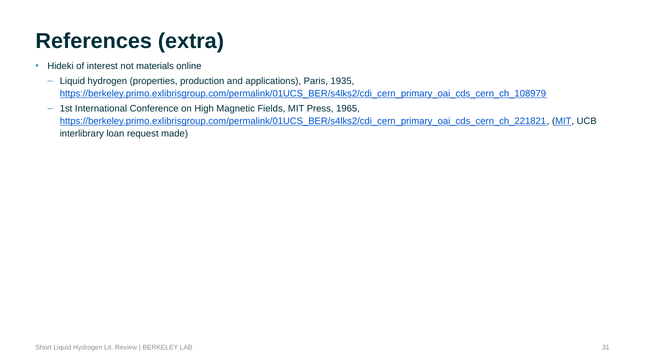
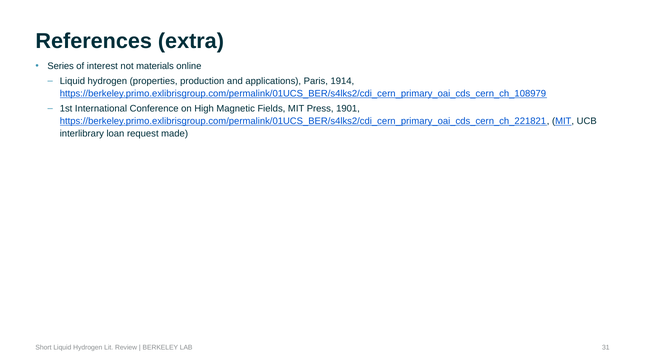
Hideki: Hideki -> Series
1935: 1935 -> 1914
1965: 1965 -> 1901
